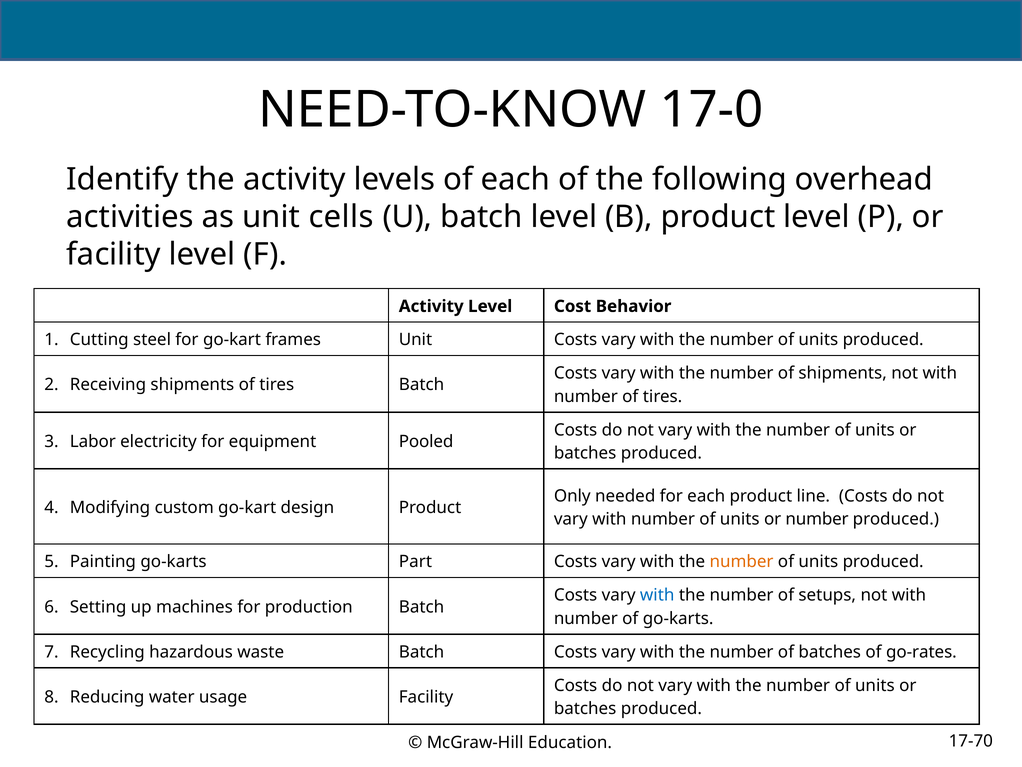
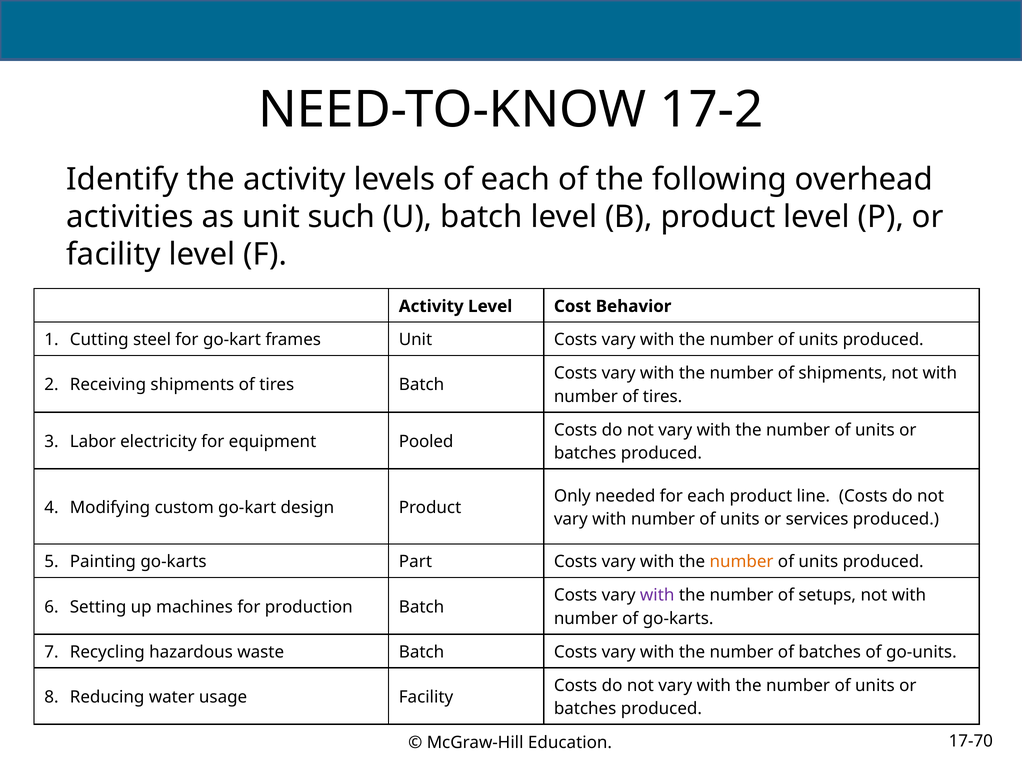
17-0: 17-0 -> 17-2
cells: cells -> such
or number: number -> services
with at (657, 595) colour: blue -> purple
go-rates: go-rates -> go-units
